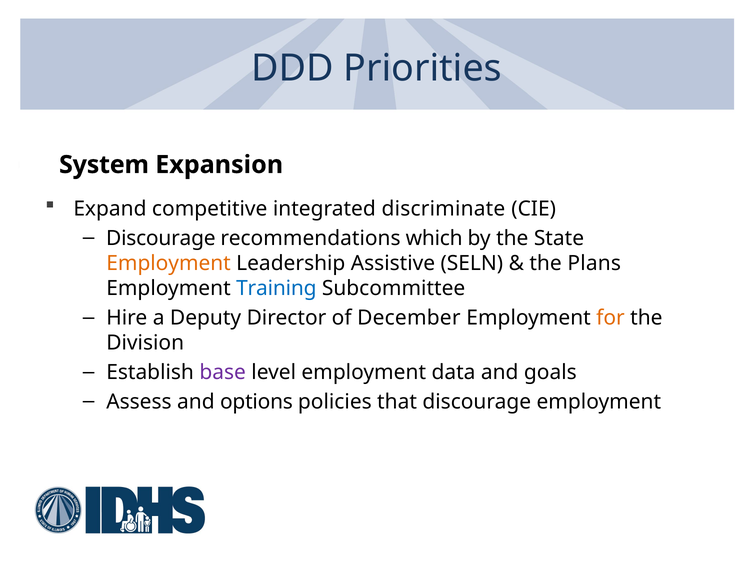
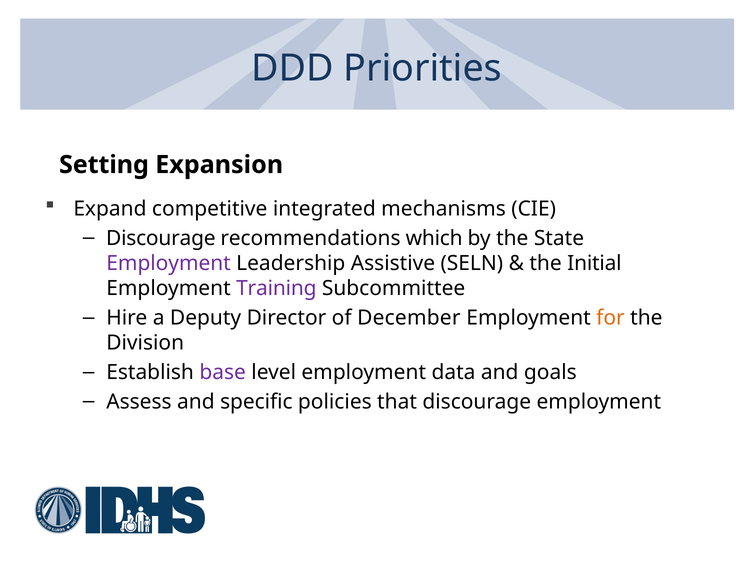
System: System -> Setting
discriminate: discriminate -> mechanisms
Employment at (169, 263) colour: orange -> purple
Plans: Plans -> Initial
Training colour: blue -> purple
options: options -> specific
